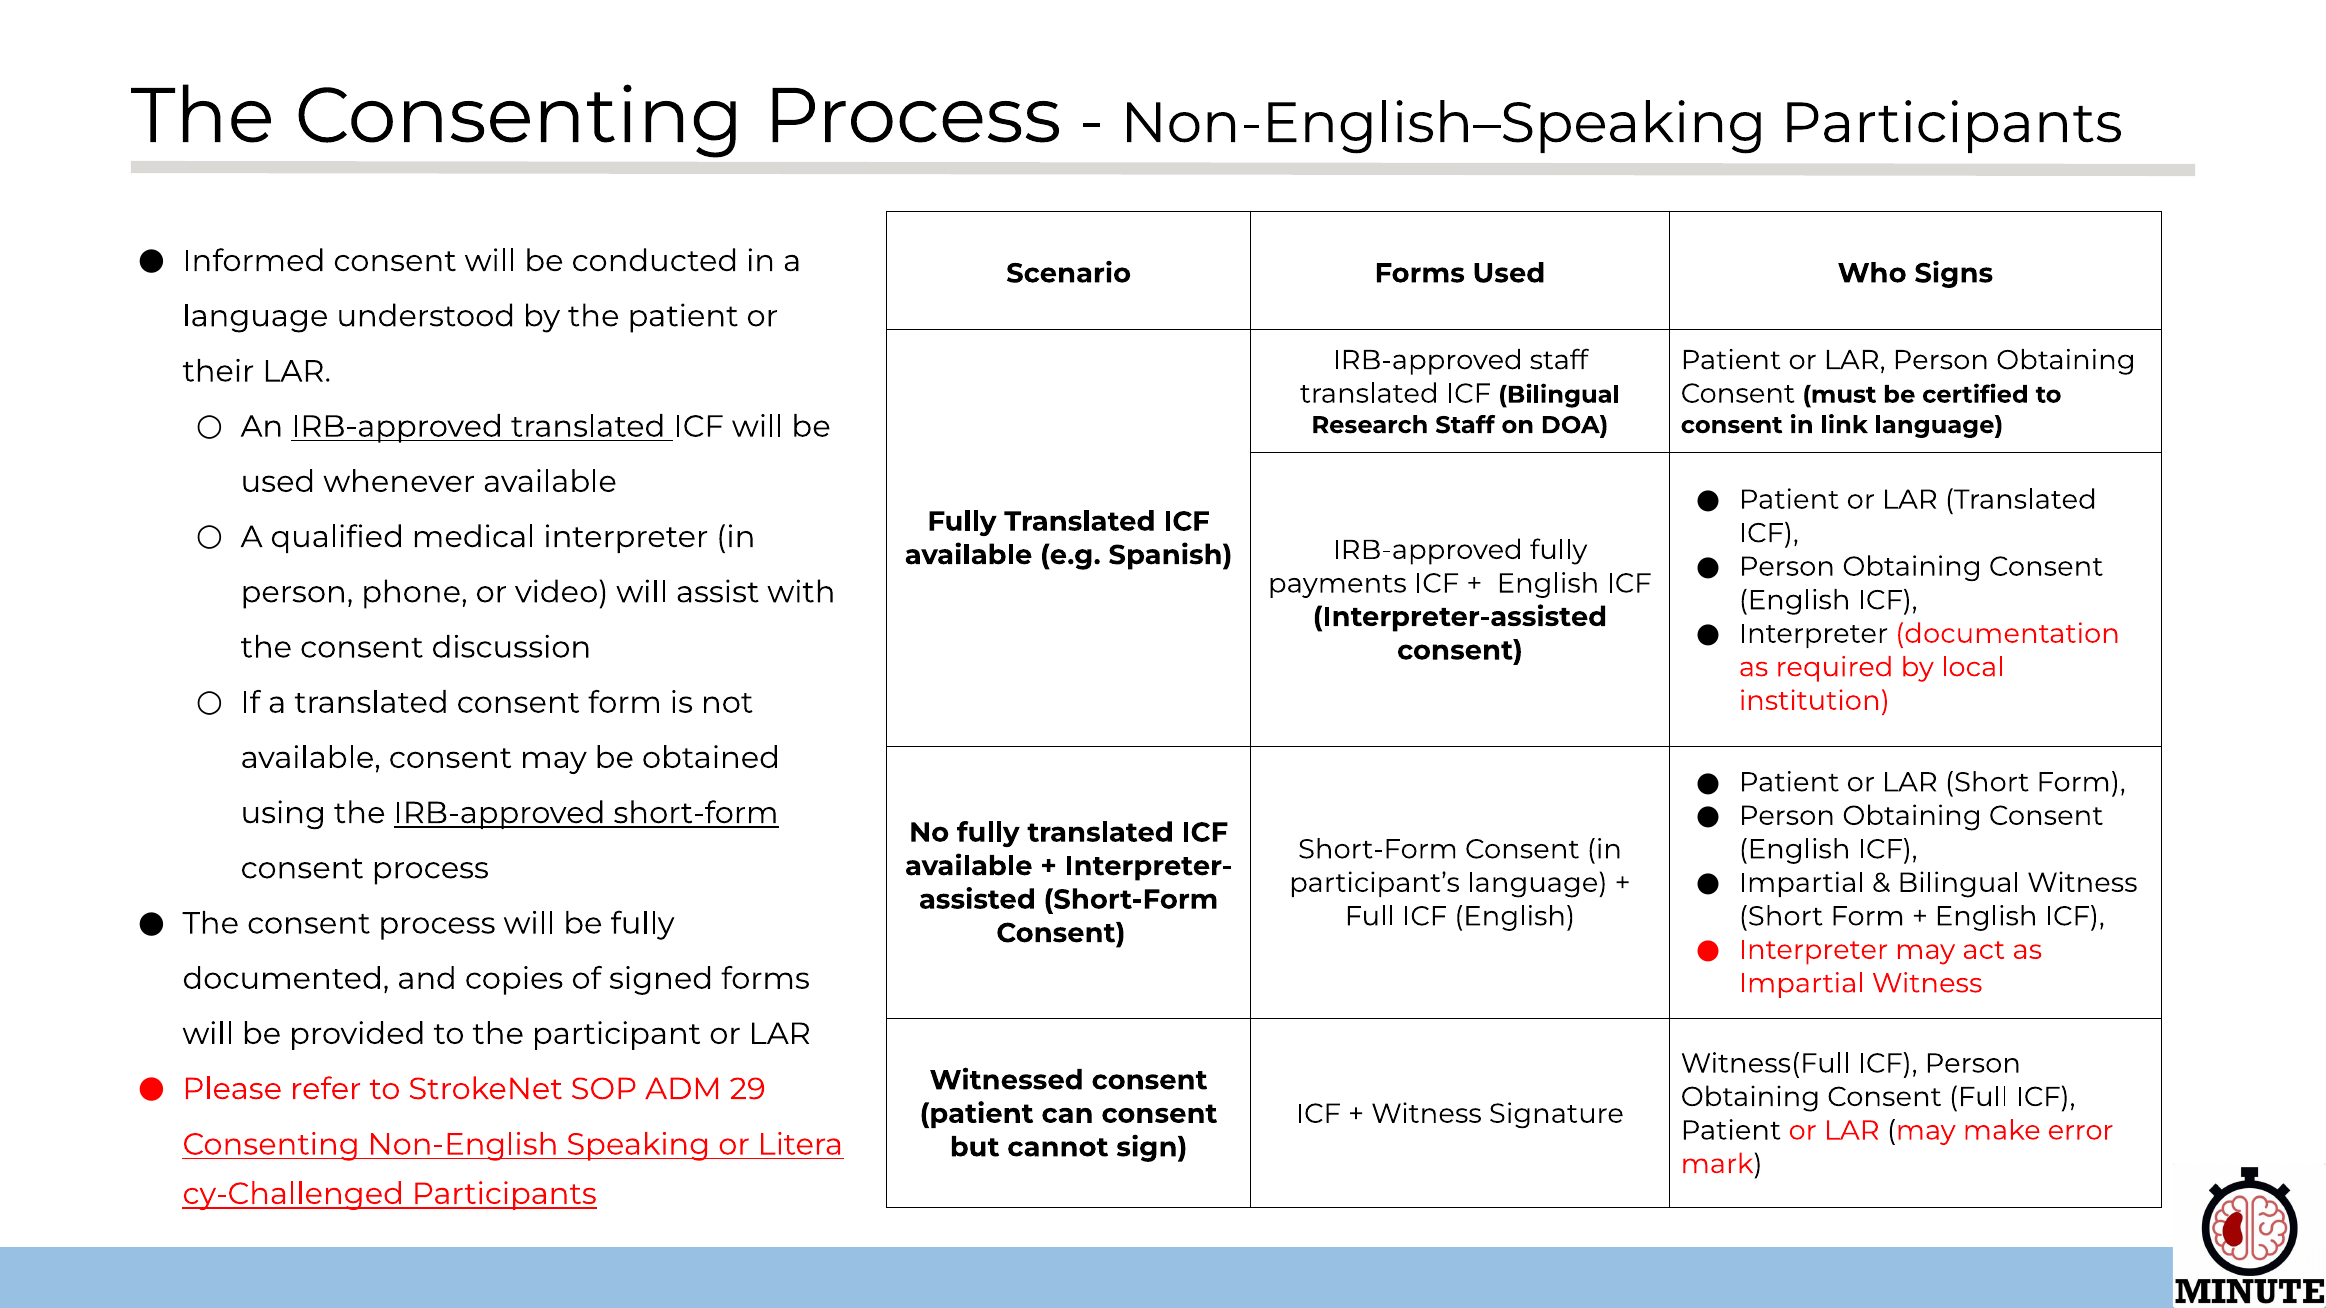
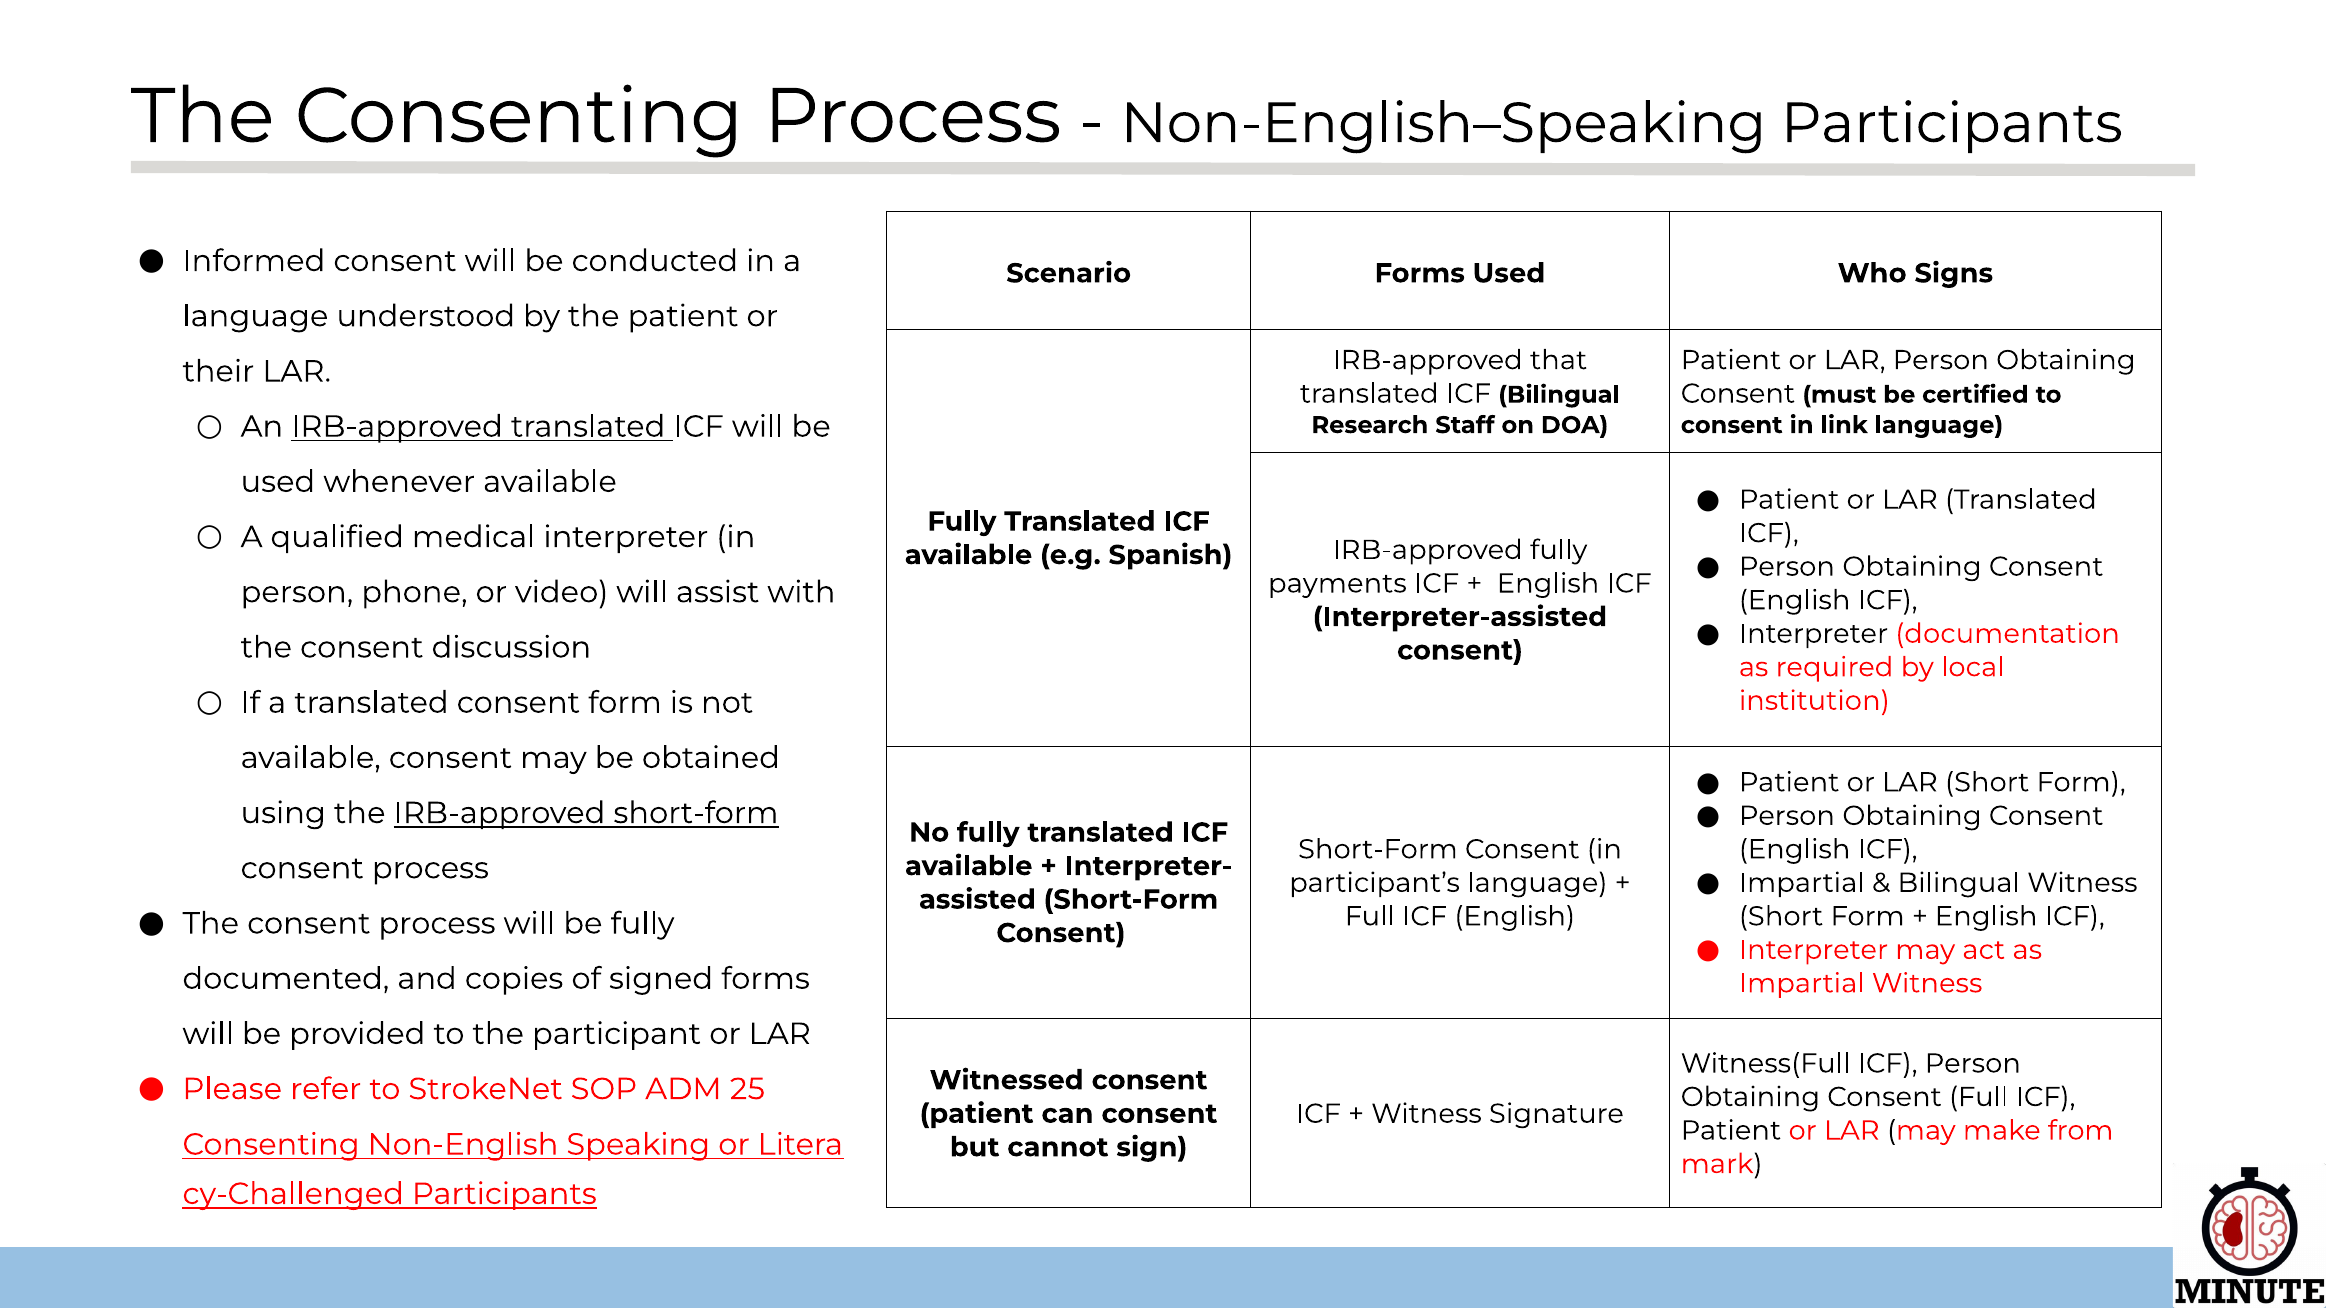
IRB-approved staff: staff -> that
29: 29 -> 25
error: error -> from
